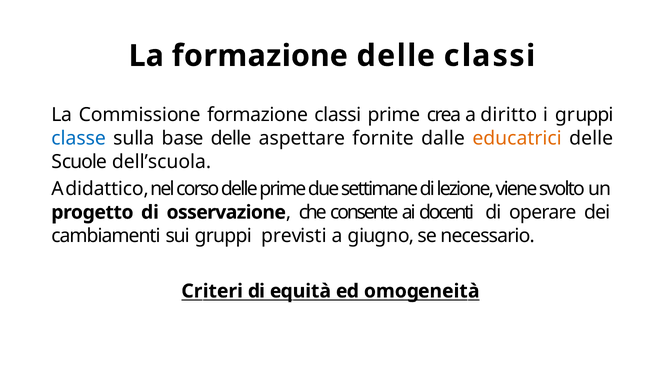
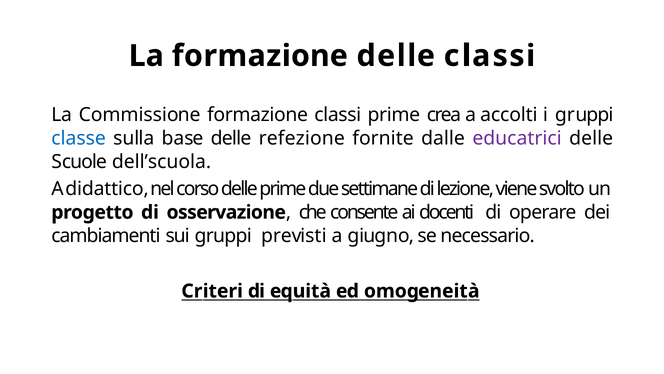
diritto: diritto -> accolti
aspettare: aspettare -> refezione
educatrici colour: orange -> purple
